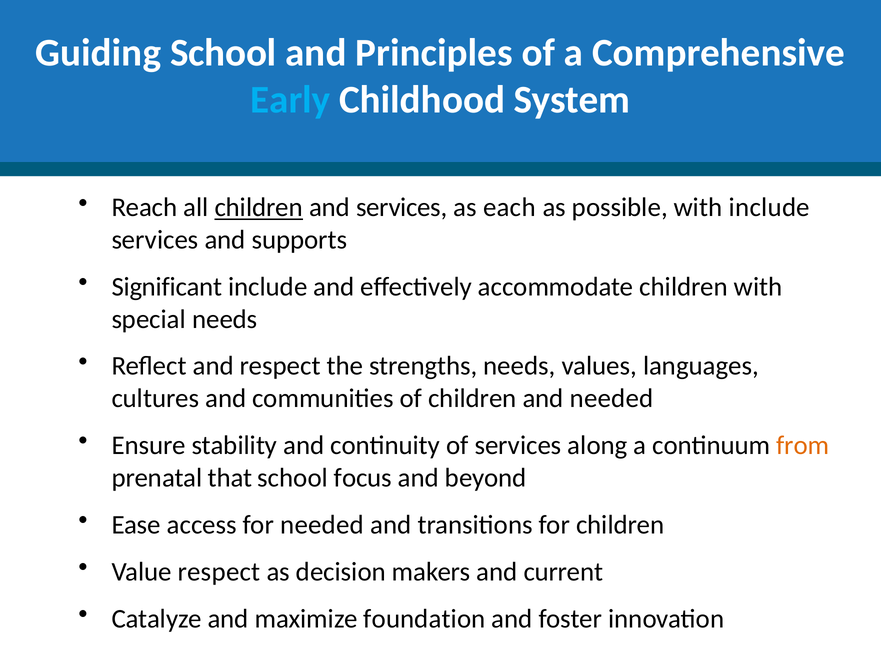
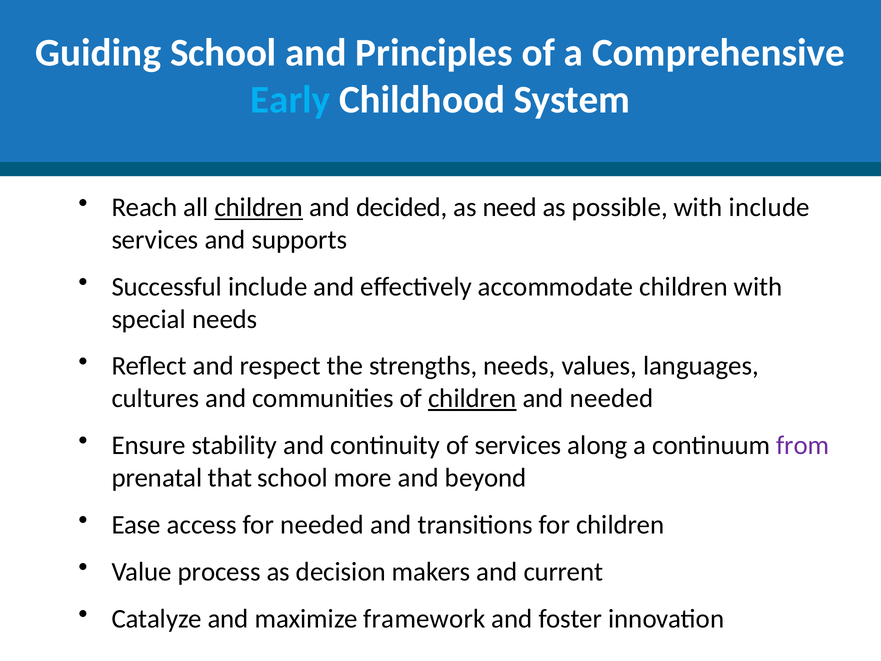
and services: services -> decided
each: each -> need
Significant: Significant -> Successful
children at (472, 398) underline: none -> present
from colour: orange -> purple
focus: focus -> more
Value respect: respect -> process
foundation: foundation -> framework
